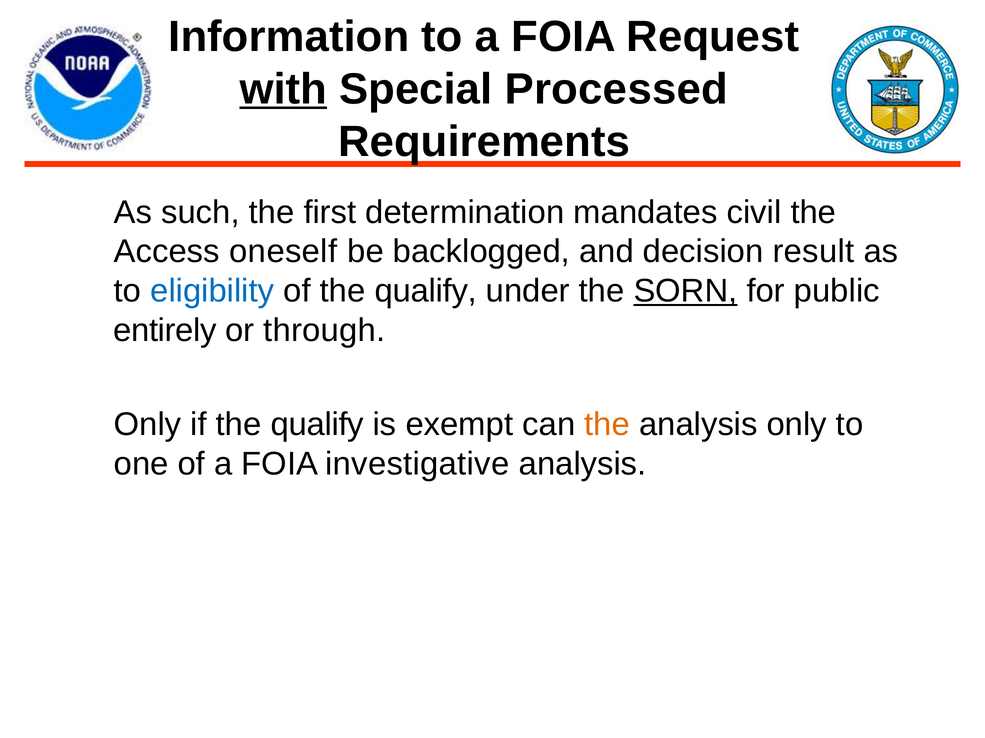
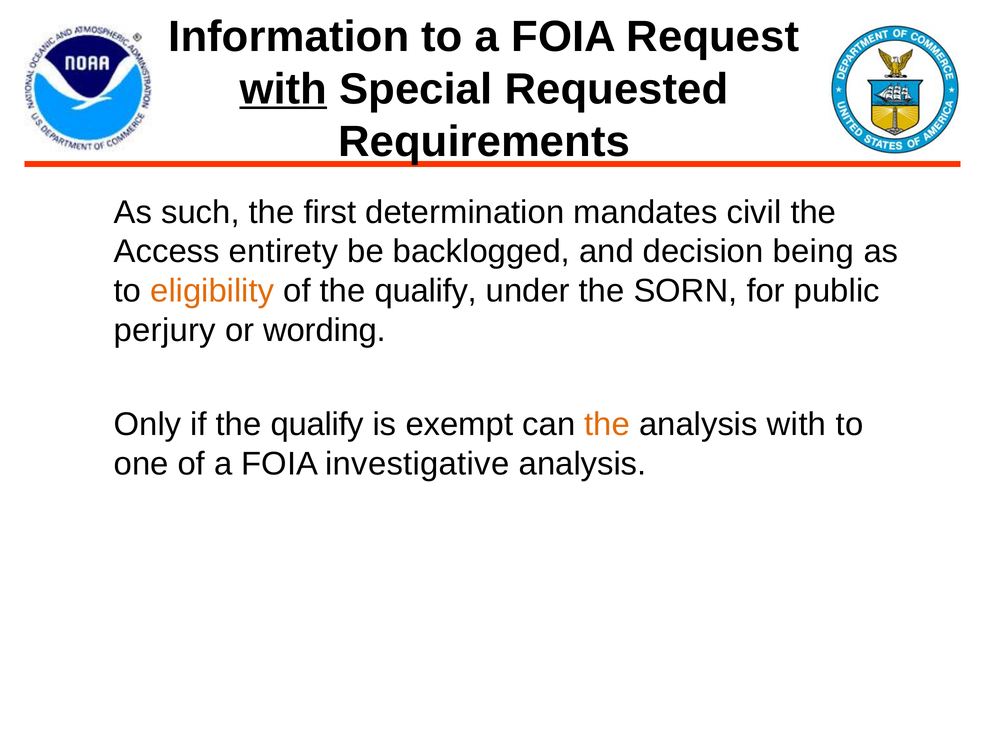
Processed: Processed -> Requested
oneself: oneself -> entirety
result: result -> being
eligibility colour: blue -> orange
SORN underline: present -> none
entirely: entirely -> perjury
through: through -> wording
analysis only: only -> with
